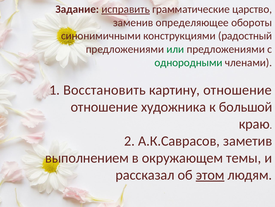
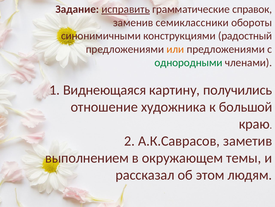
царство: царство -> справок
определяющее: определяющее -> семиклассники
или colour: green -> orange
Восстановить: Восстановить -> Виднеющаяся
картину отношение: отношение -> получились
этом underline: present -> none
